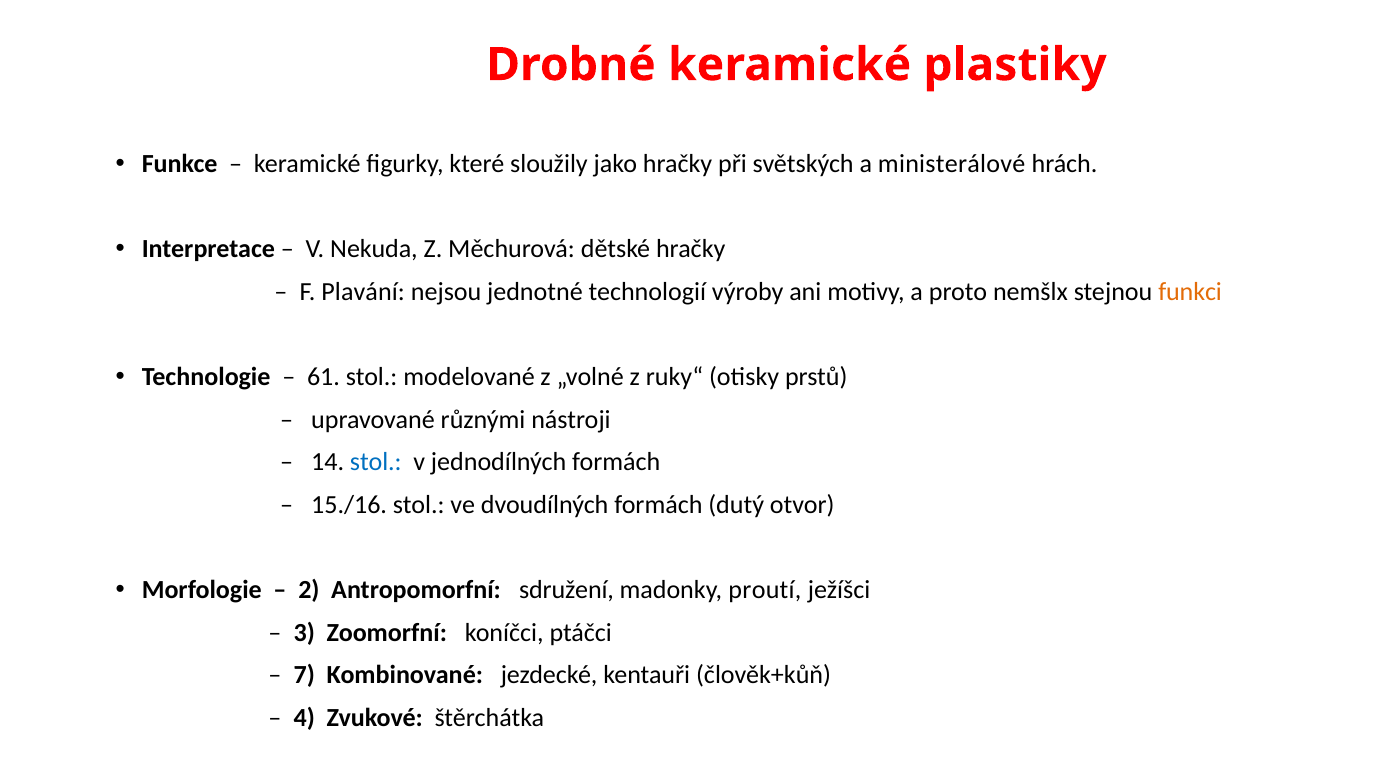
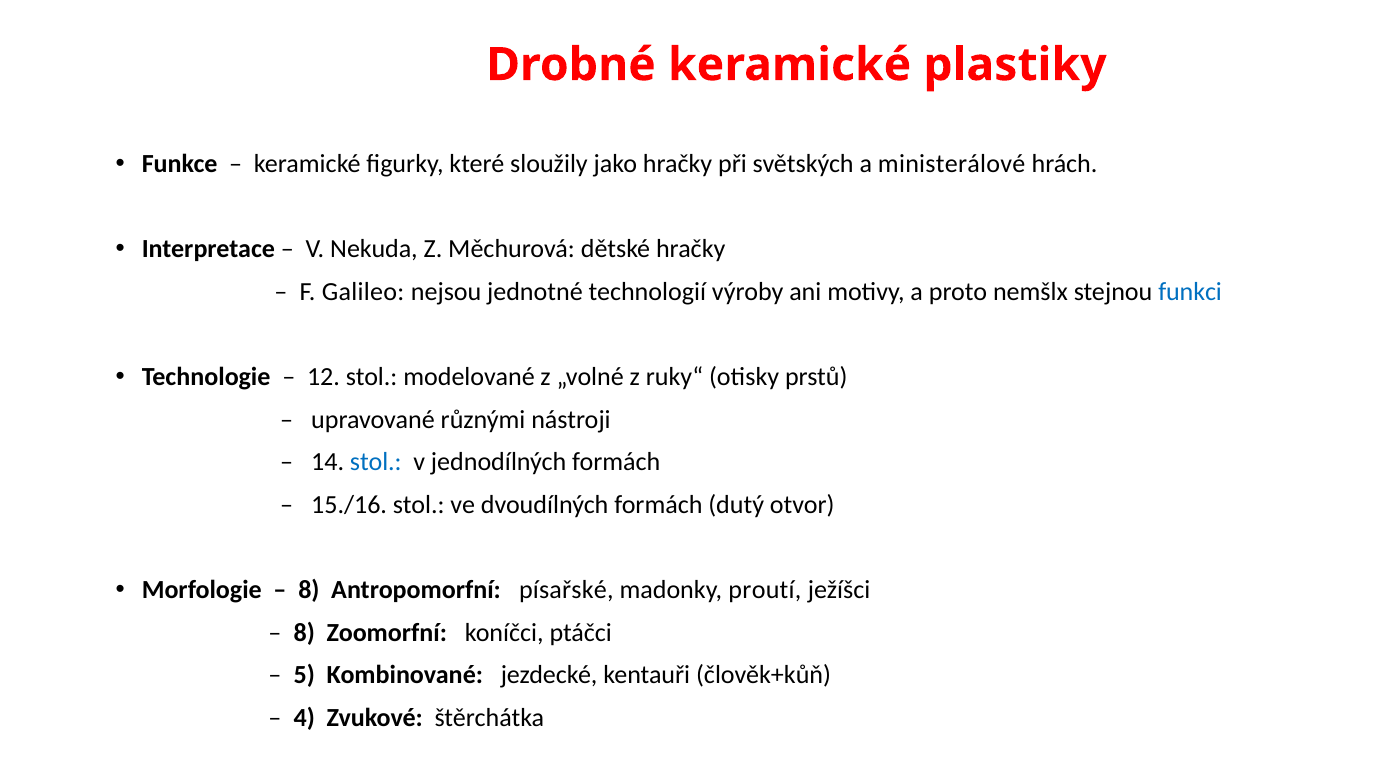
Plavání: Plavání -> Galileo
funkci colour: orange -> blue
61: 61 -> 12
2 at (309, 590): 2 -> 8
sdružení: sdružení -> písařské
3 at (304, 633): 3 -> 8
7: 7 -> 5
